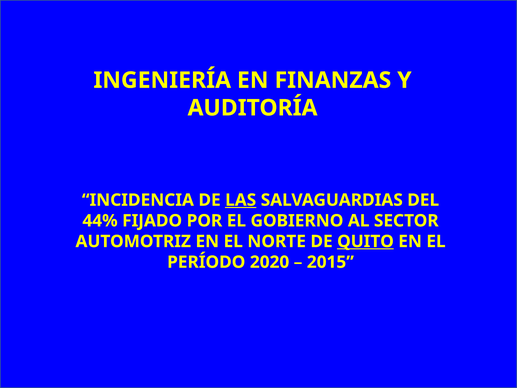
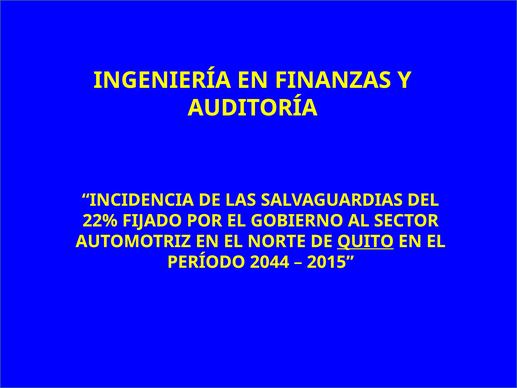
LAS underline: present -> none
44%: 44% -> 22%
2020: 2020 -> 2044
